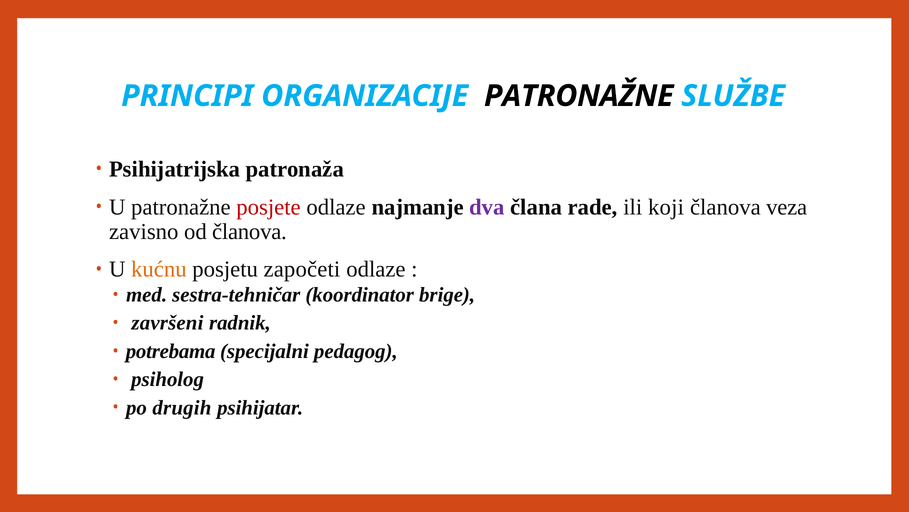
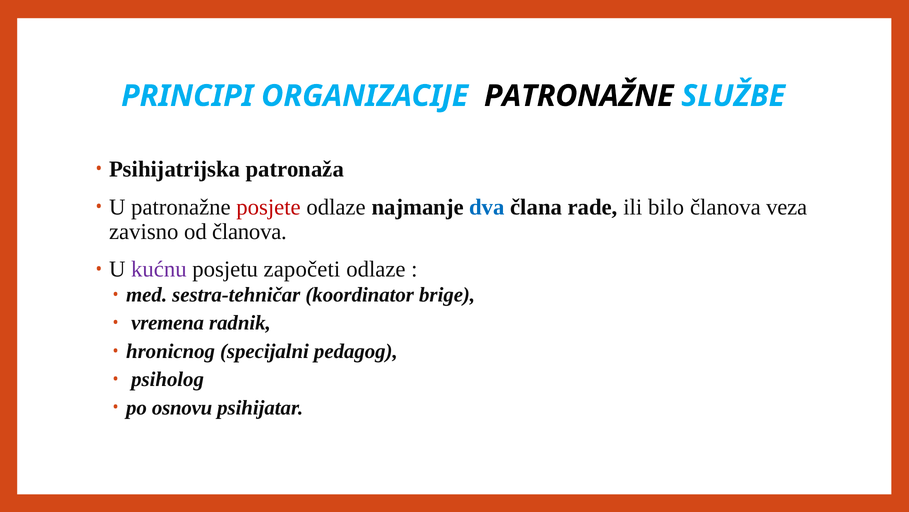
dva colour: purple -> blue
koji: koji -> bilo
kućnu colour: orange -> purple
završeni: završeni -> vremena
potrebama: potrebama -> hronicnog
drugih: drugih -> osnovu
